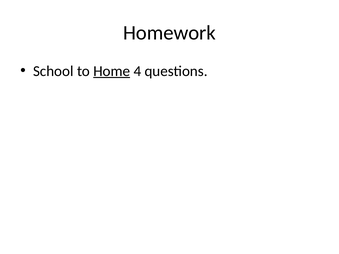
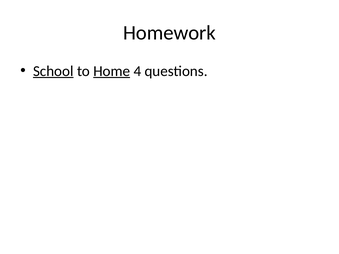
School underline: none -> present
